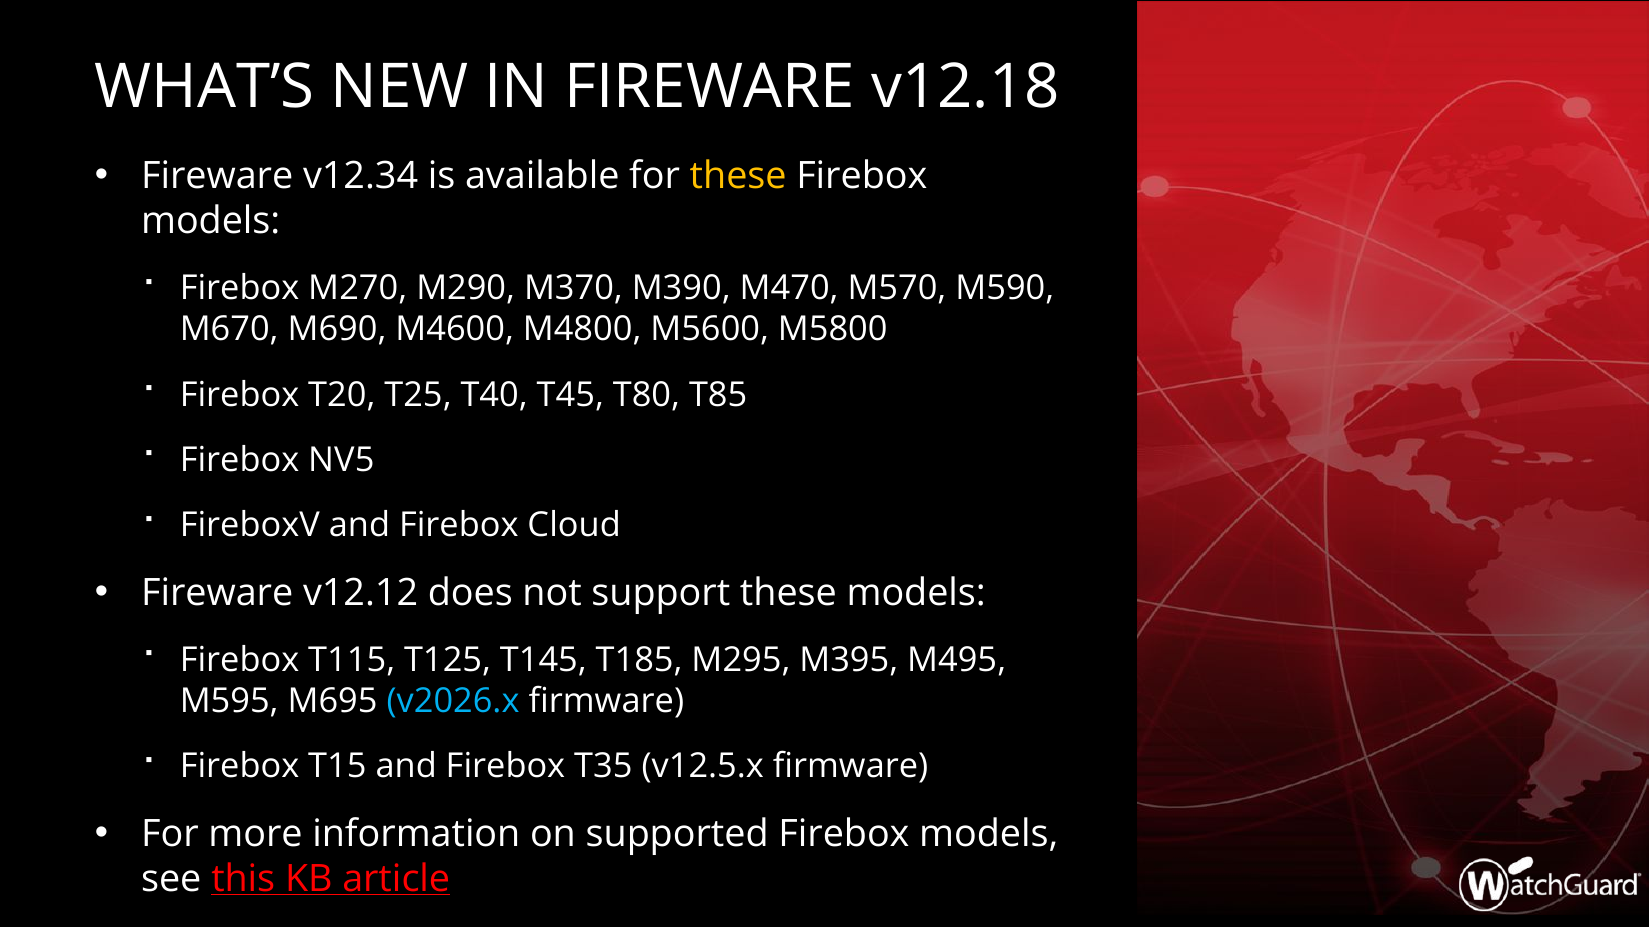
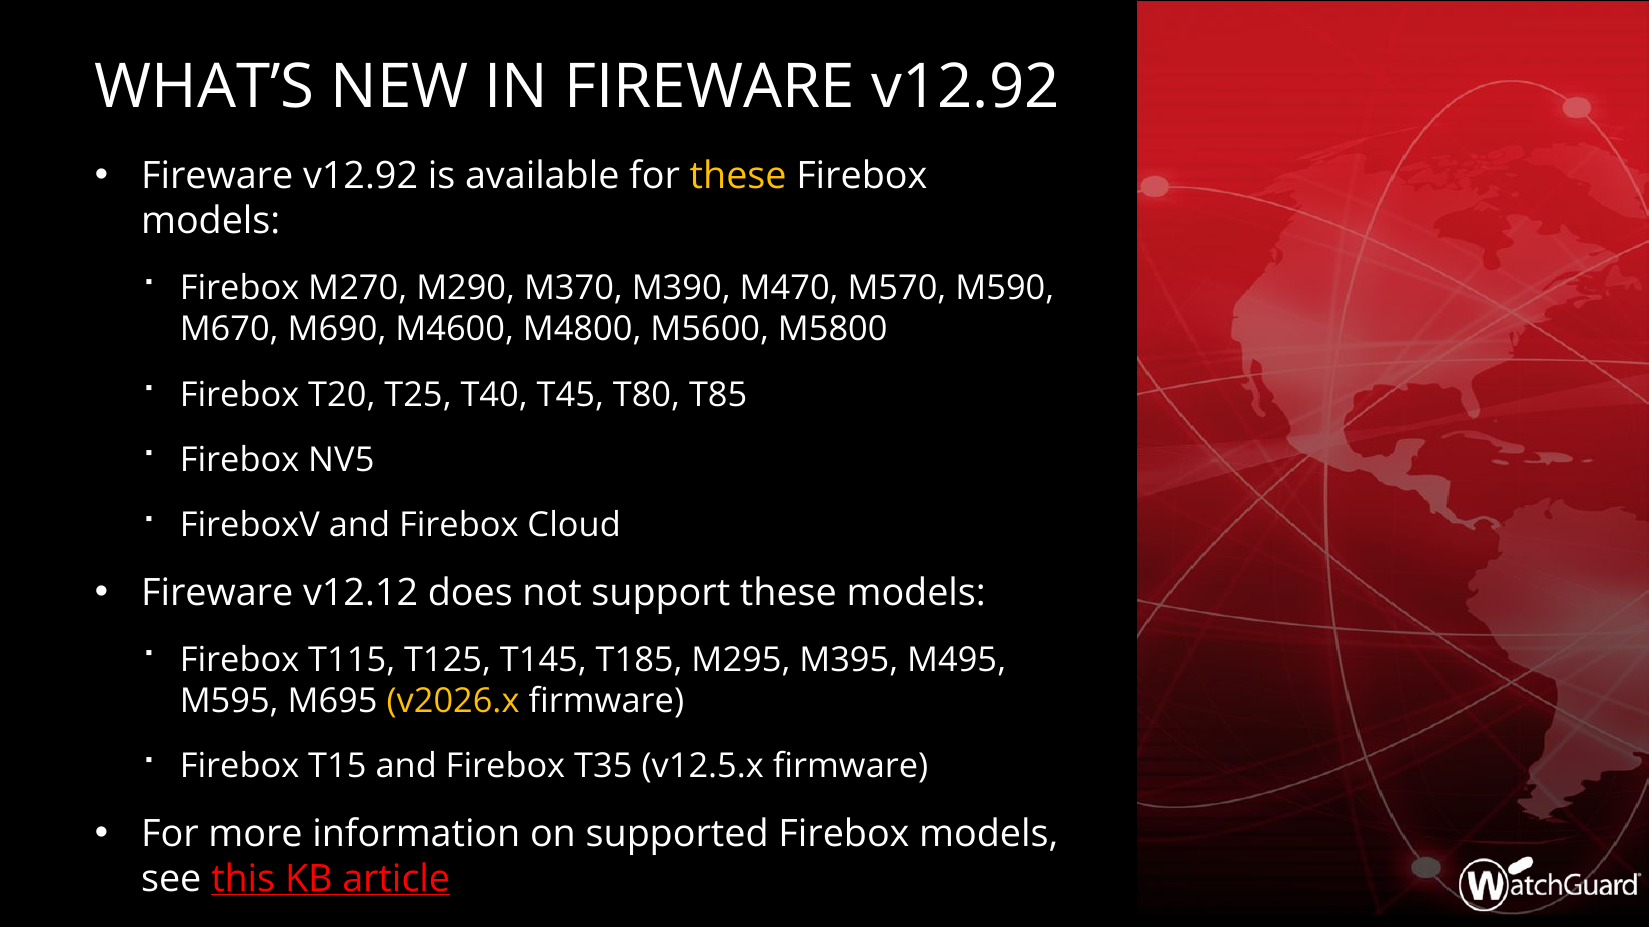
IN FIREWARE v12.18: v12.18 -> v12.92
v12.34 at (361, 176): v12.34 -> v12.92
v2026.x colour: light blue -> yellow
